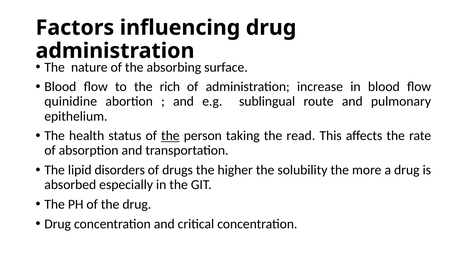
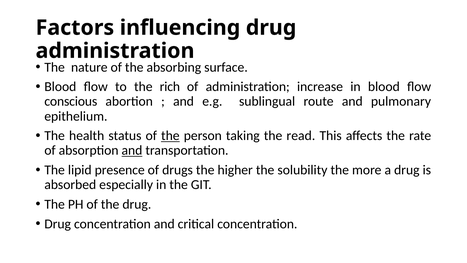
quinidine: quinidine -> conscious
and at (132, 150) underline: none -> present
disorders: disorders -> presence
